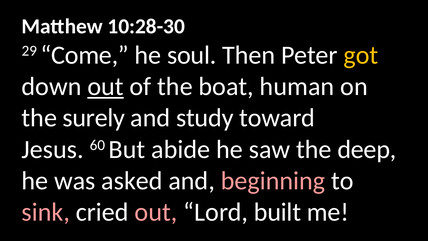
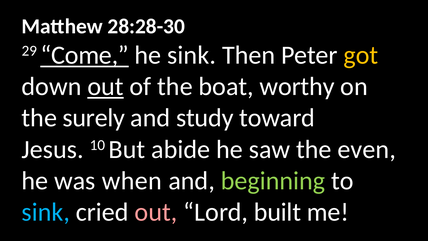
10:28-30: 10:28-30 -> 28:28-30
Come underline: none -> present
he soul: soul -> sink
human: human -> worthy
60: 60 -> 10
deep: deep -> even
asked: asked -> when
beginning colour: pink -> light green
sink at (46, 212) colour: pink -> light blue
